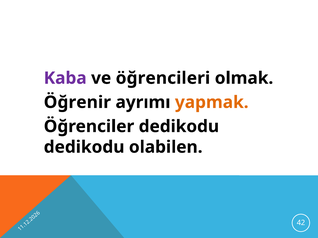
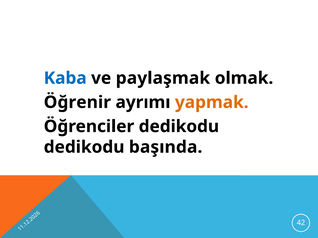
Kaba colour: purple -> blue
öğrencileri: öğrencileri -> paylaşmak
olabilen: olabilen -> başında
